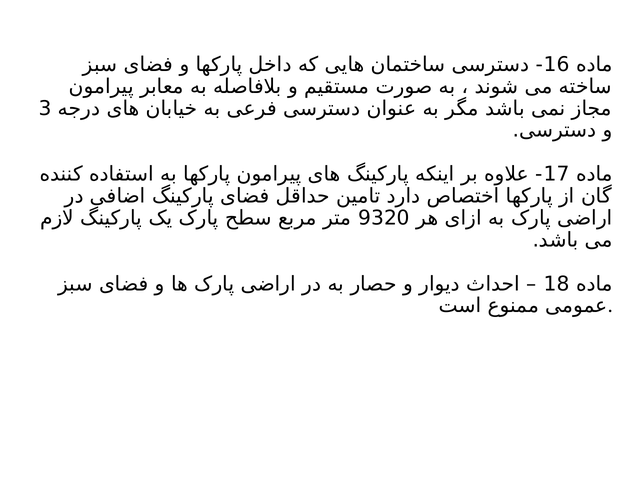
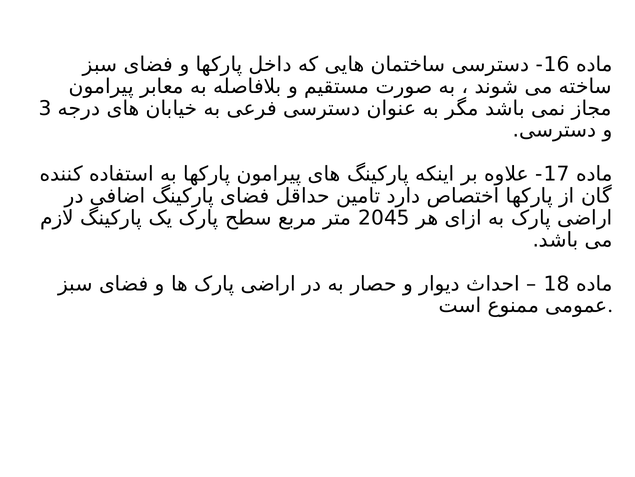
9320: 9320 -> 2045
